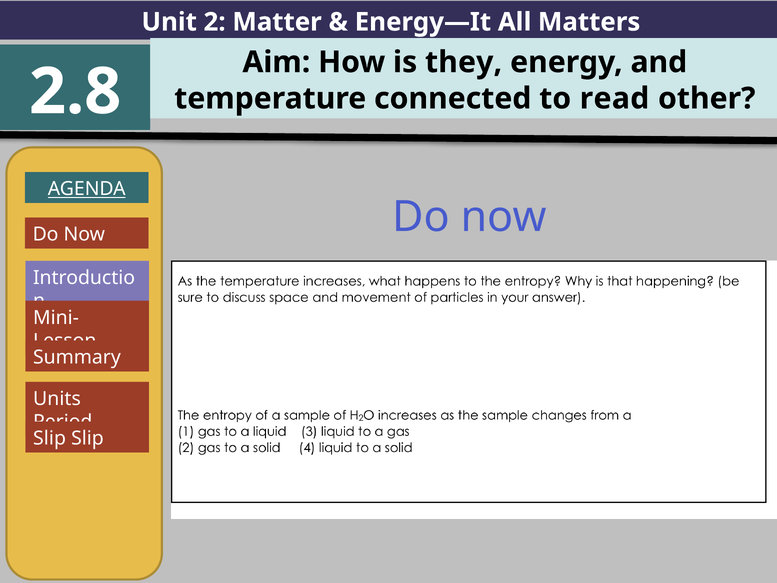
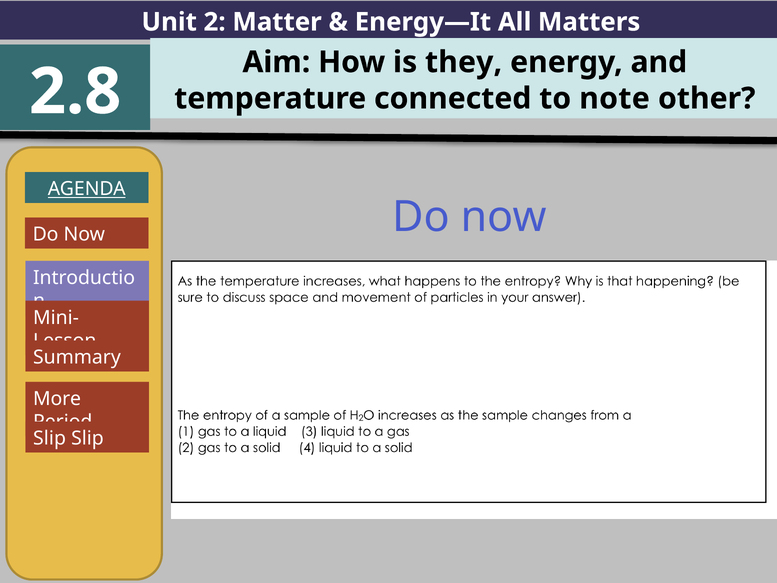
read: read -> note
Units: Units -> More
